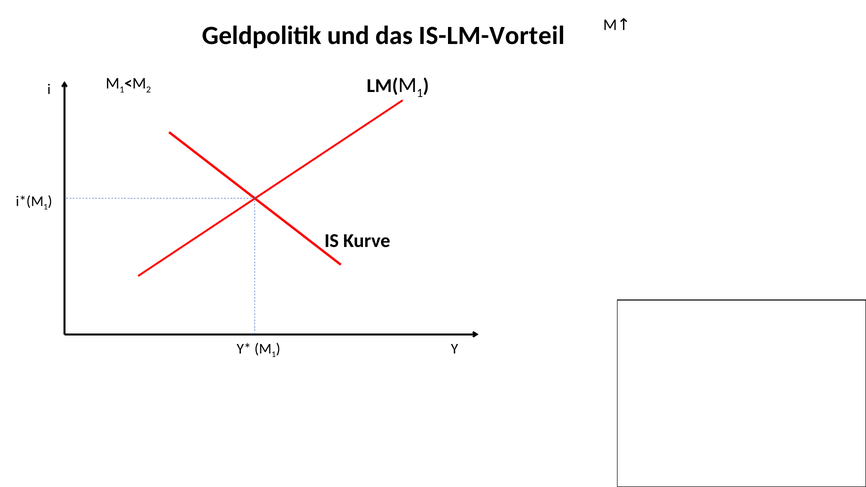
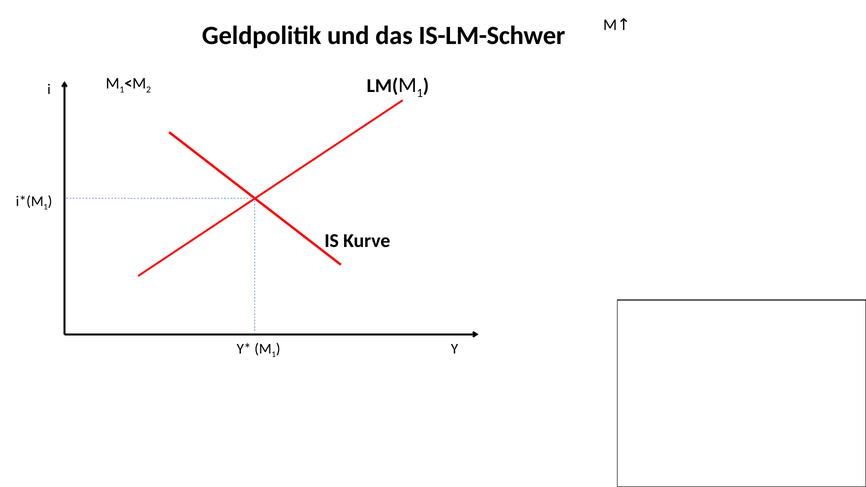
IS-LM-Vorteil: IS-LM-Vorteil -> IS-LM-Schwer
